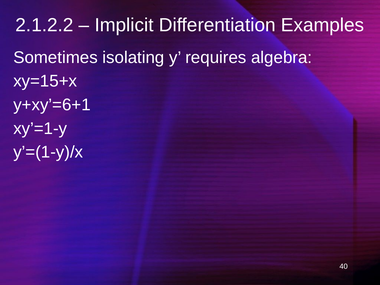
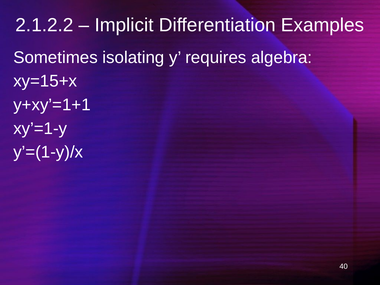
y+xy’=6+1: y+xy’=6+1 -> y+xy’=1+1
